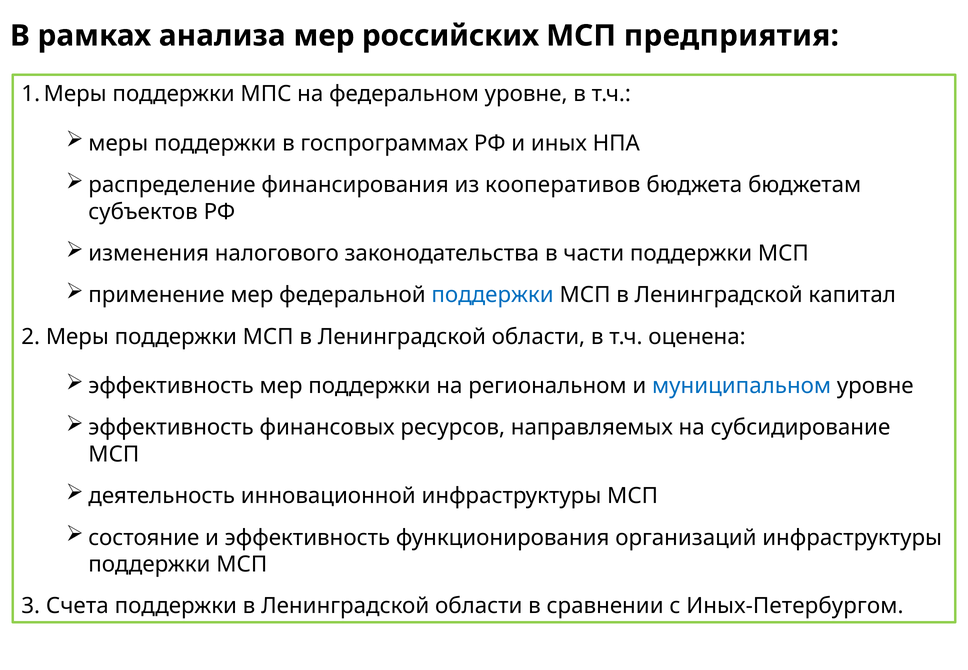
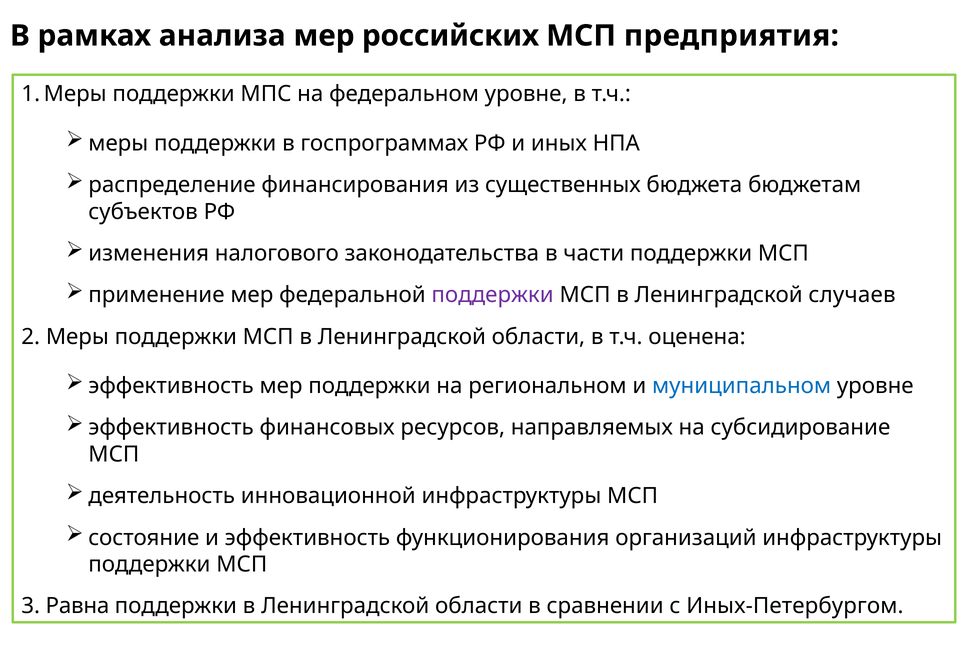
кооперативов: кооперативов -> существенных
поддержки at (493, 295) colour: blue -> purple
капитал: капитал -> случаев
Счета: Счета -> Равна
